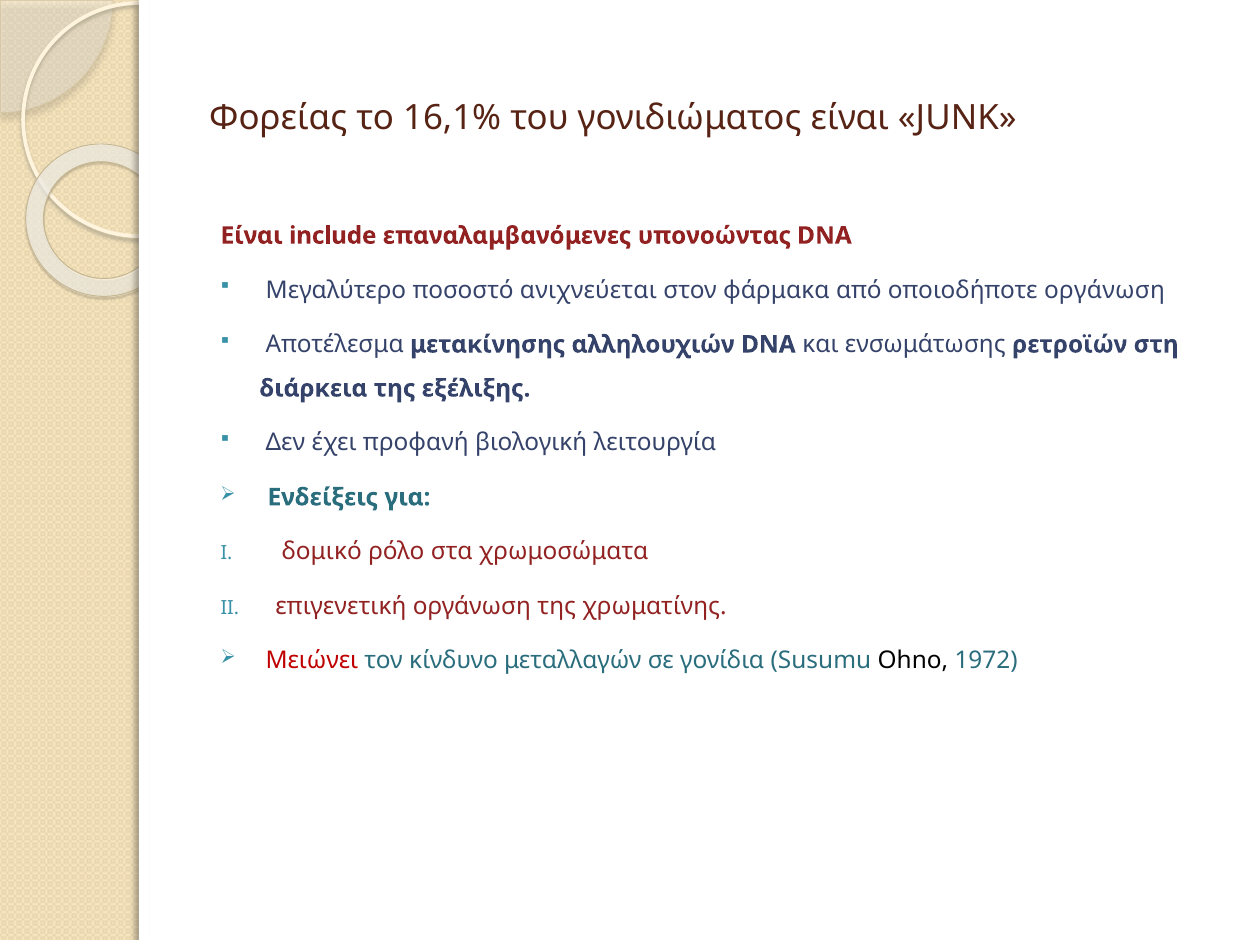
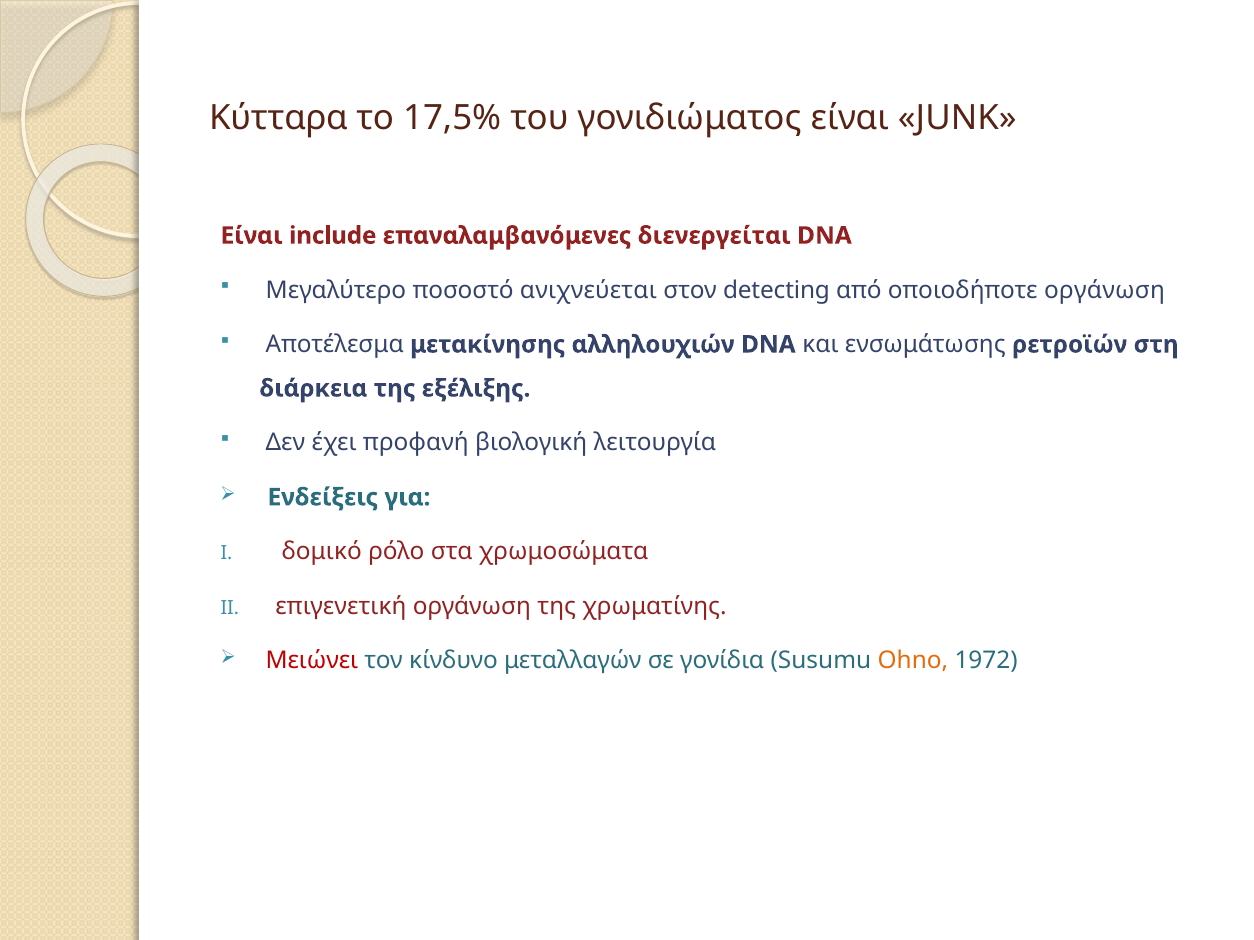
Φορείας: Φορείας -> Κύτταρα
16,1%: 16,1% -> 17,5%
υπονοώντας: υπονοώντας -> διενεργείται
φάρμακα: φάρμακα -> detecting
Ohno colour: black -> orange
